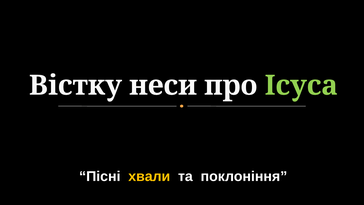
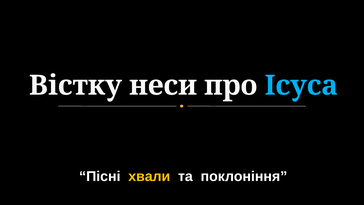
Ісуса colour: light green -> light blue
